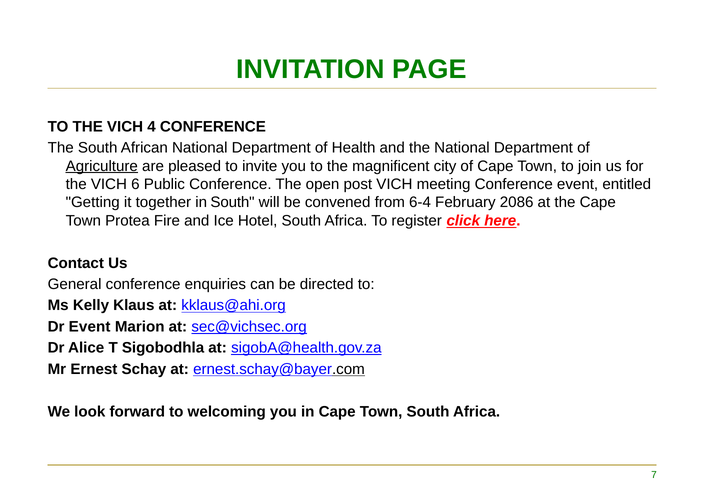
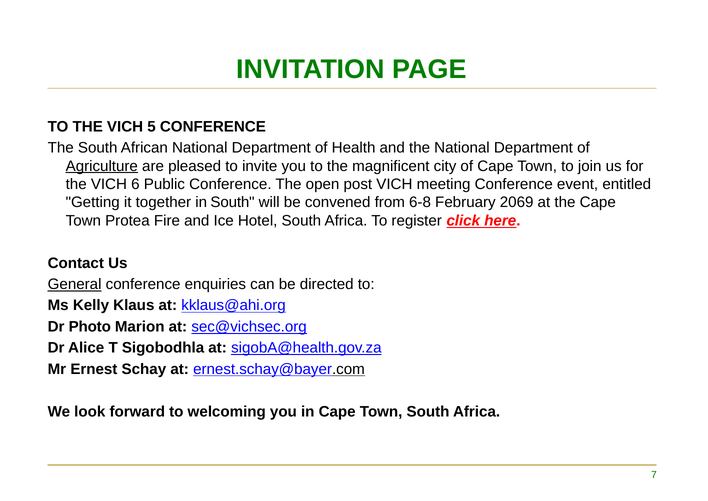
4: 4 -> 5
6-4: 6-4 -> 6-8
2086: 2086 -> 2069
General underline: none -> present
Dr Event: Event -> Photo
